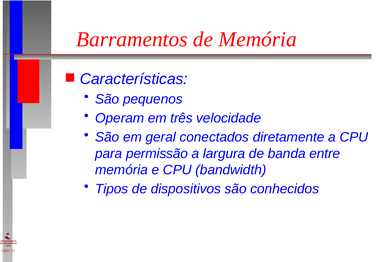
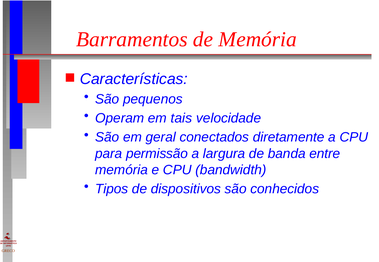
três: três -> tais
